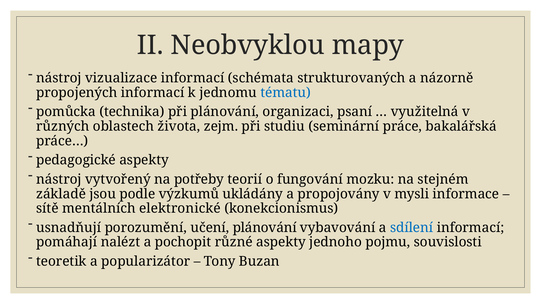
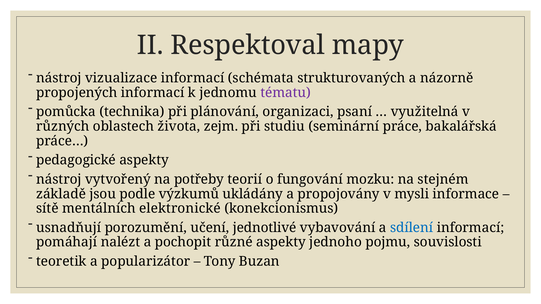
Neobvyklou: Neobvyklou -> Respektoval
tématu colour: blue -> purple
učení plánování: plánování -> jednotlivé
